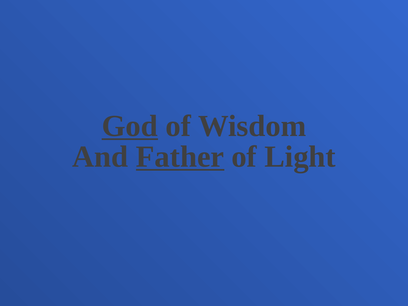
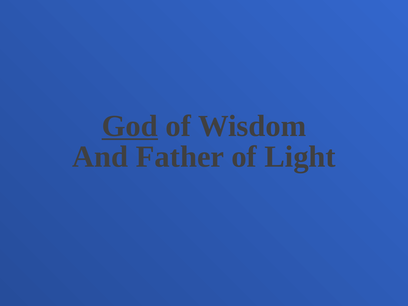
Father underline: present -> none
